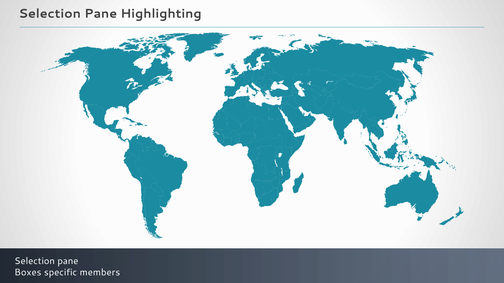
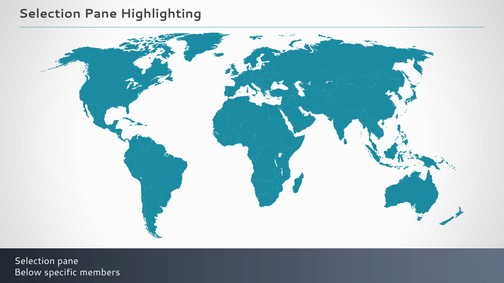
Boxes: Boxes -> Below
